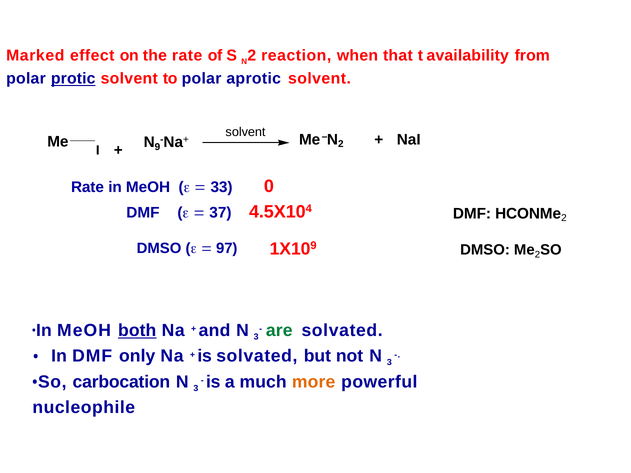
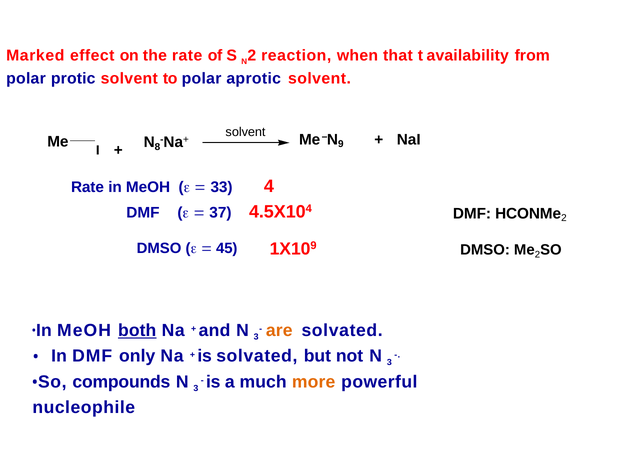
protic underline: present -> none
Me N 2: 2 -> 9
9: 9 -> 8
0: 0 -> 4
97: 97 -> 45
are colour: green -> orange
carbocation: carbocation -> compounds
